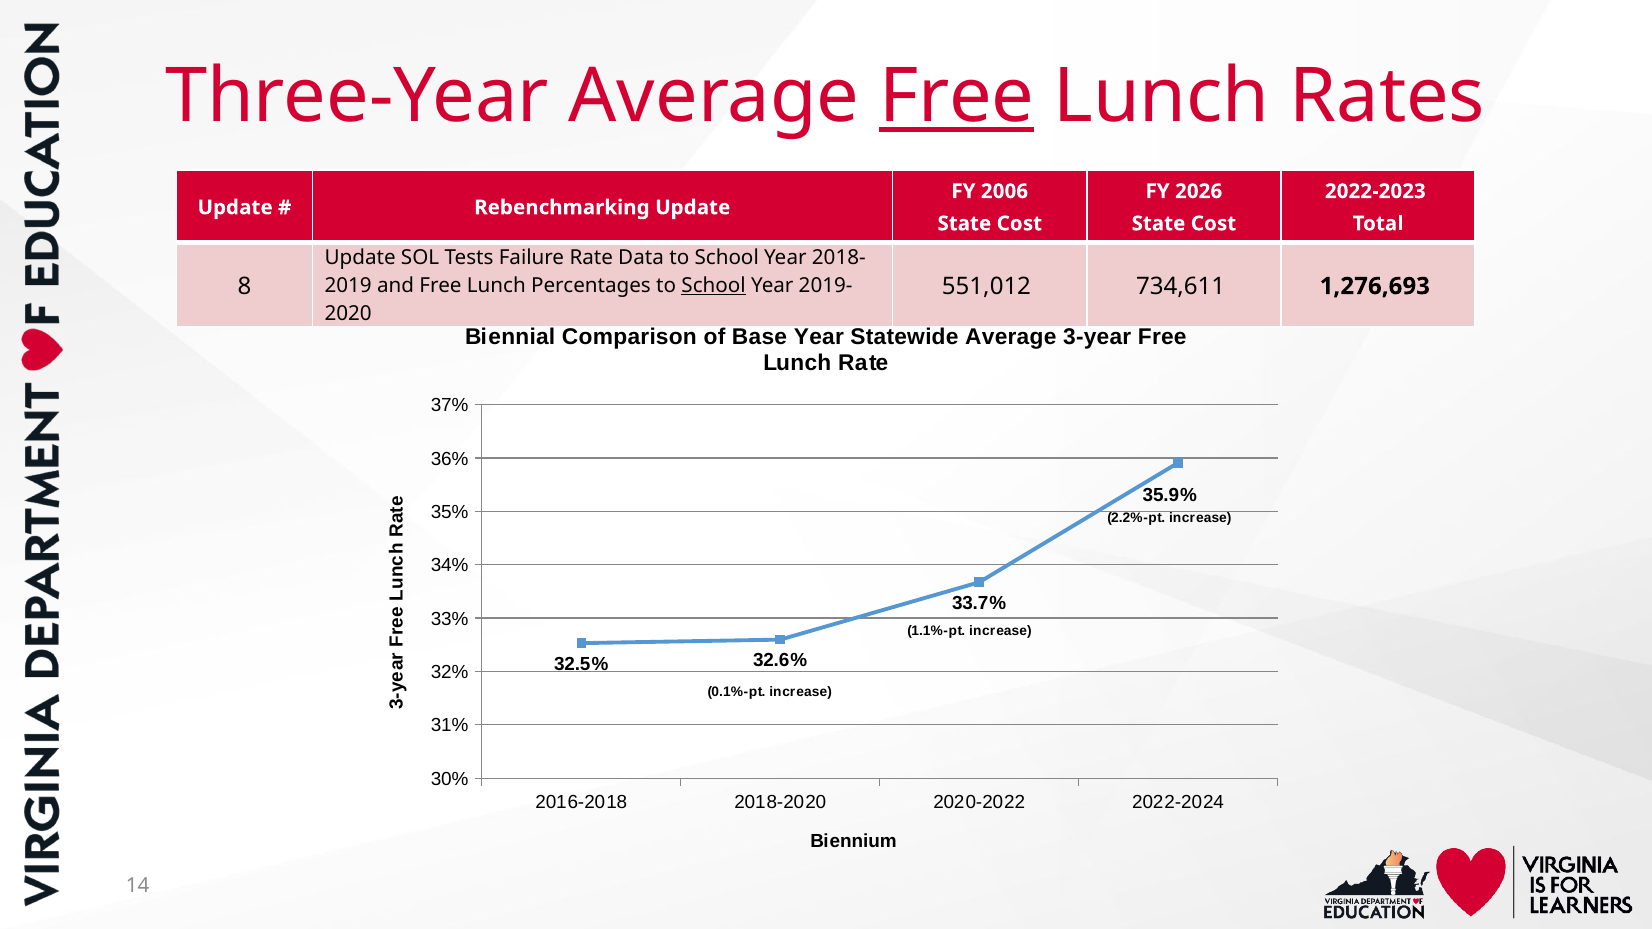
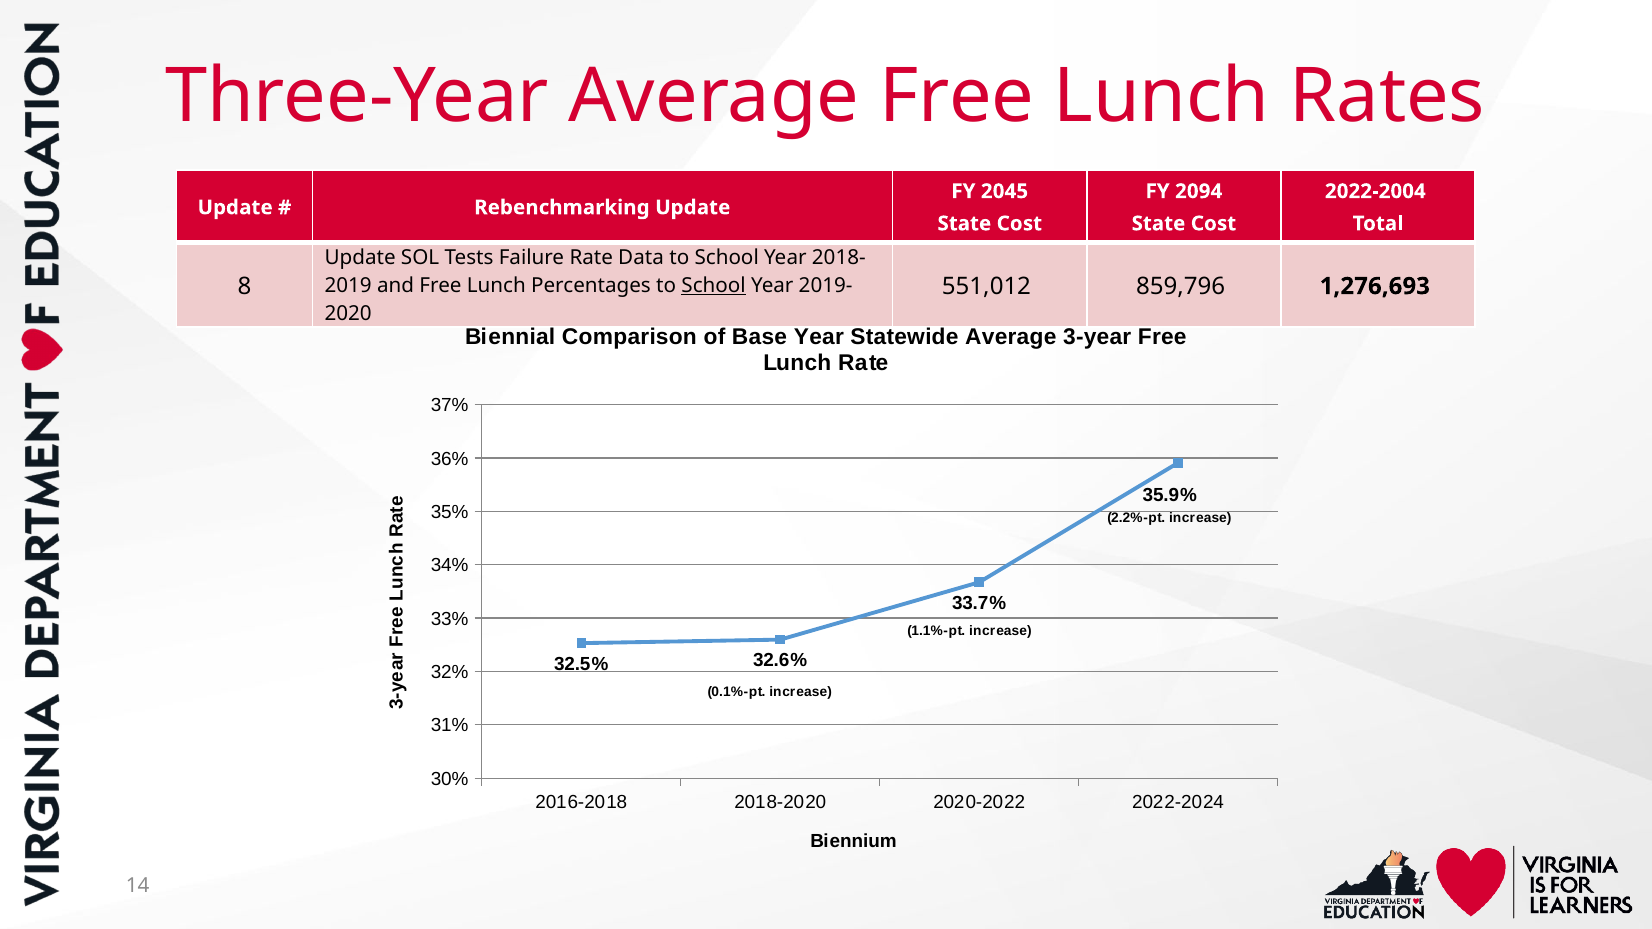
Free at (957, 97) underline: present -> none
2006: 2006 -> 2045
2026: 2026 -> 2094
2022-2023: 2022-2023 -> 2022-2004
734,611: 734,611 -> 859,796
